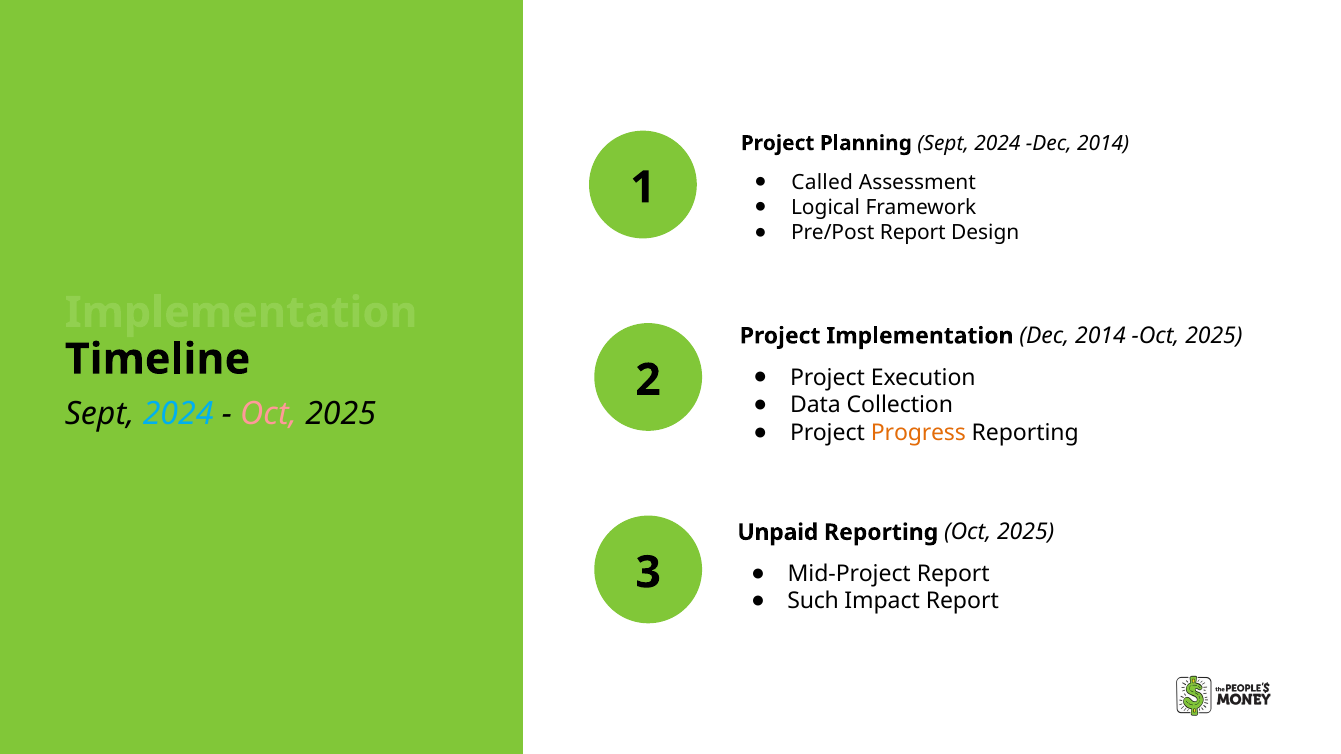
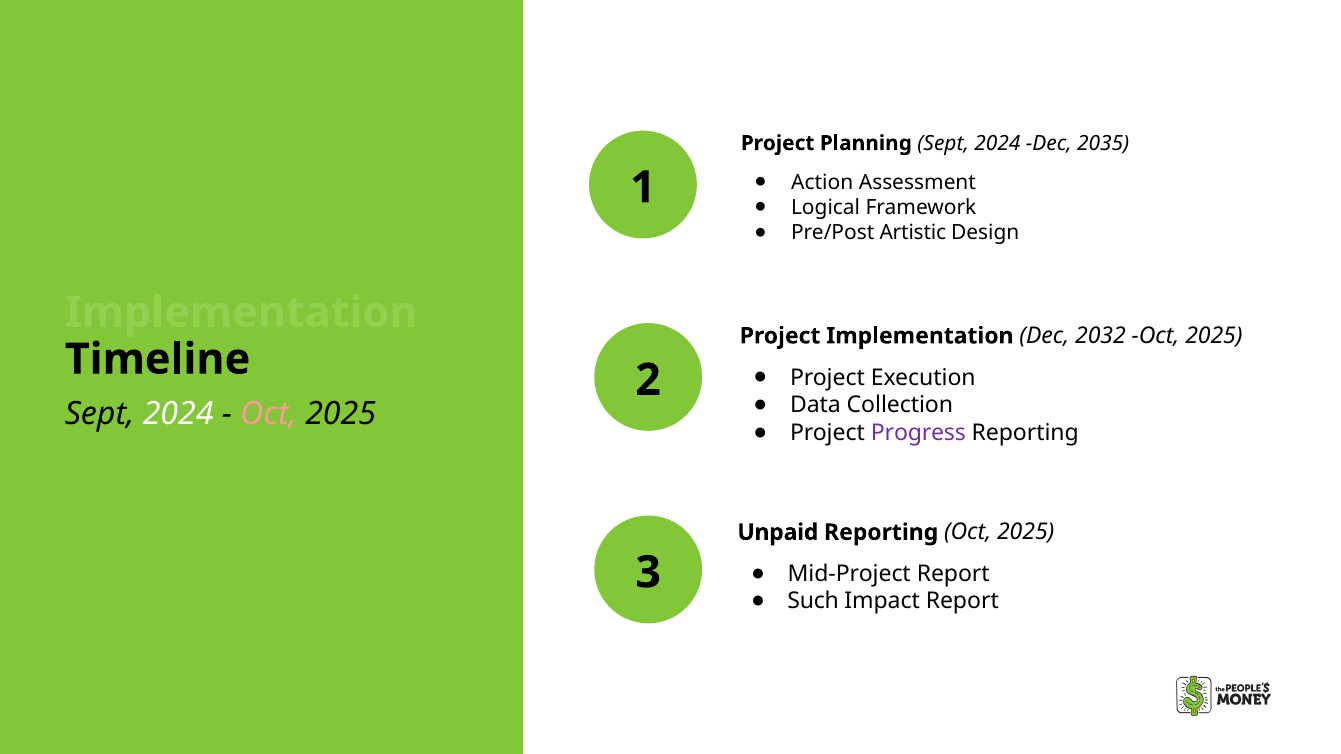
2024 Dec 2014: 2014 -> 2035
Called: Called -> Action
Pre/Post Report: Report -> Artistic
Implementation Dec 2014: 2014 -> 2032
2024 at (178, 414) colour: light blue -> white
Progress colour: orange -> purple
